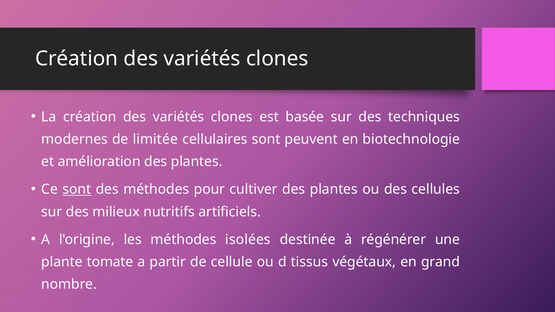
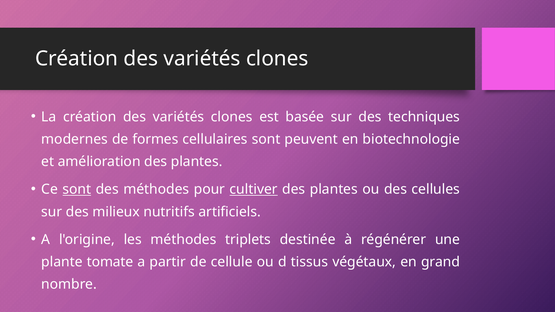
limitée: limitée -> formes
cultiver underline: none -> present
isolées: isolées -> triplets
